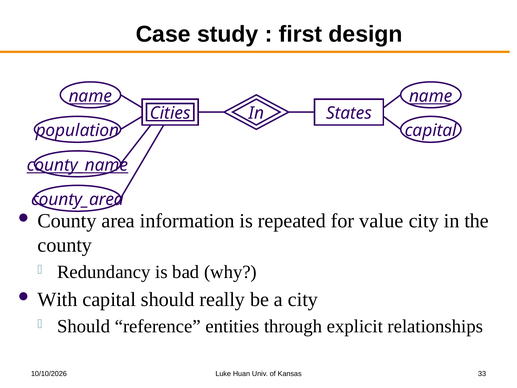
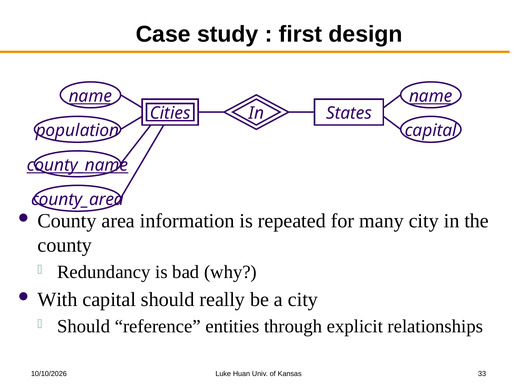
value: value -> many
